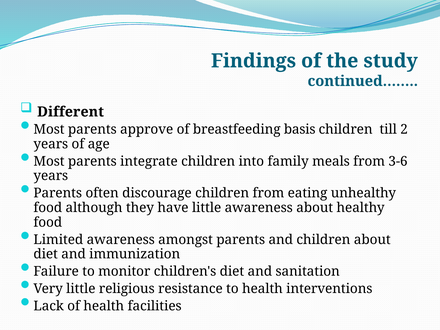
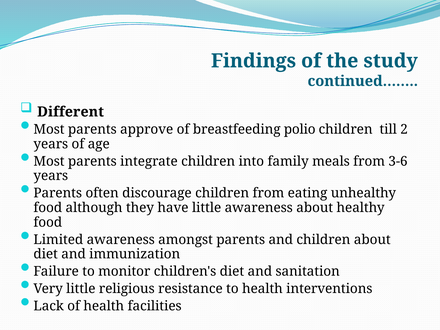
basis: basis -> polio
